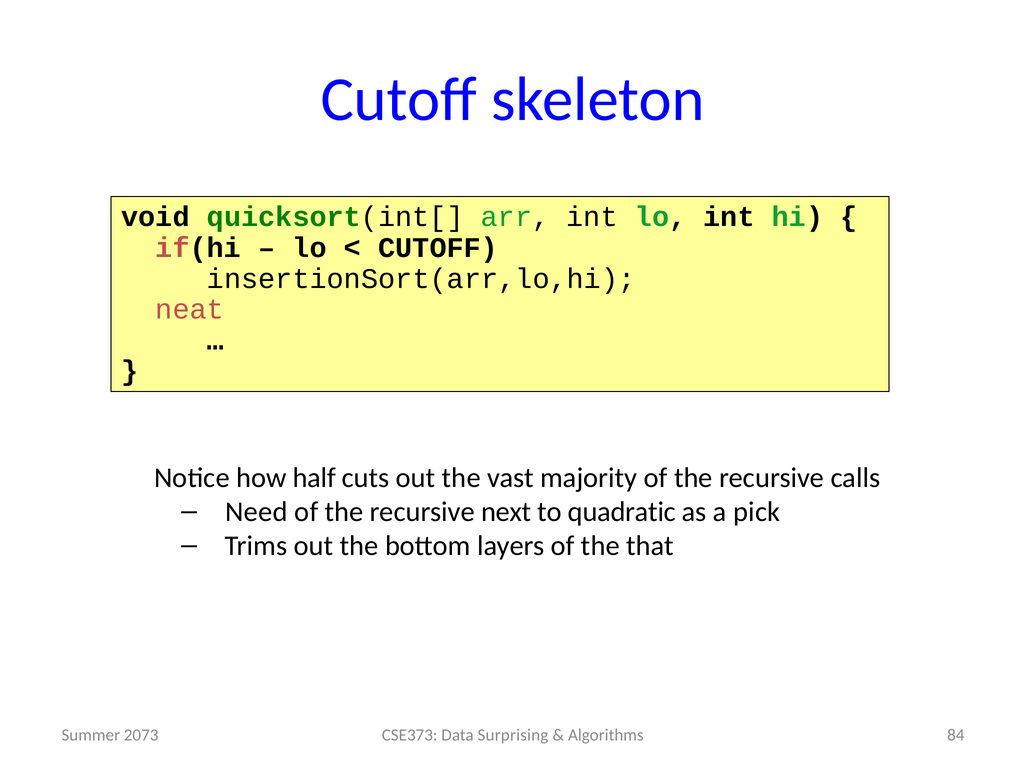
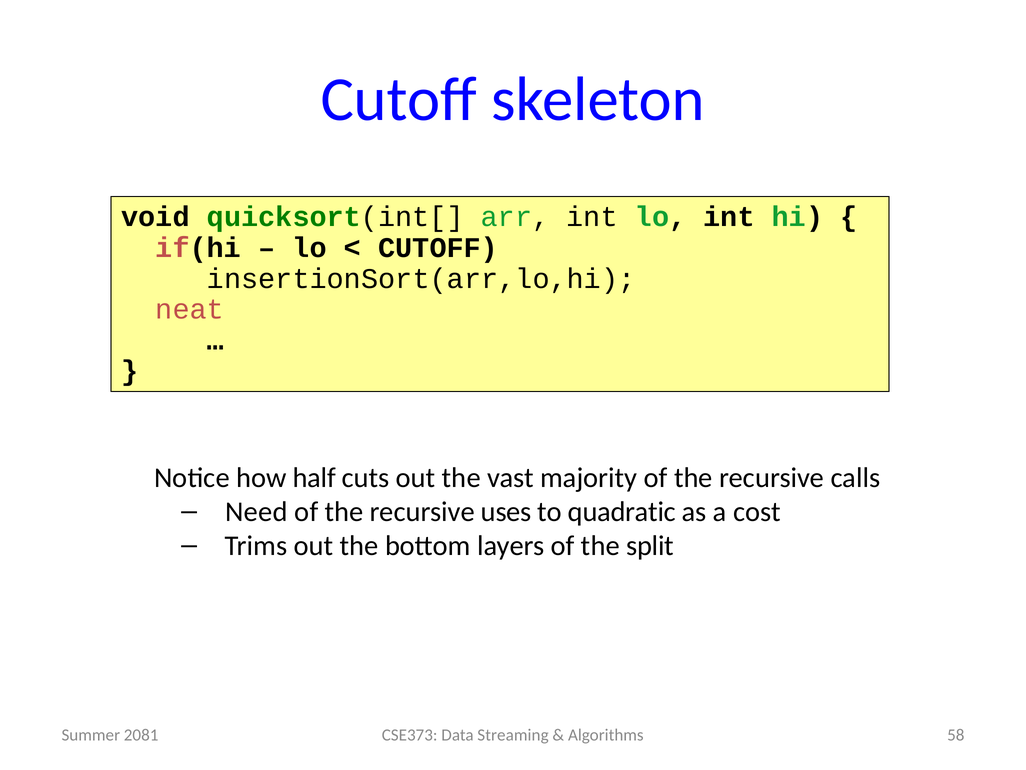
next: next -> uses
pick: pick -> cost
that: that -> split
Surprising: Surprising -> Streaming
84: 84 -> 58
2073: 2073 -> 2081
